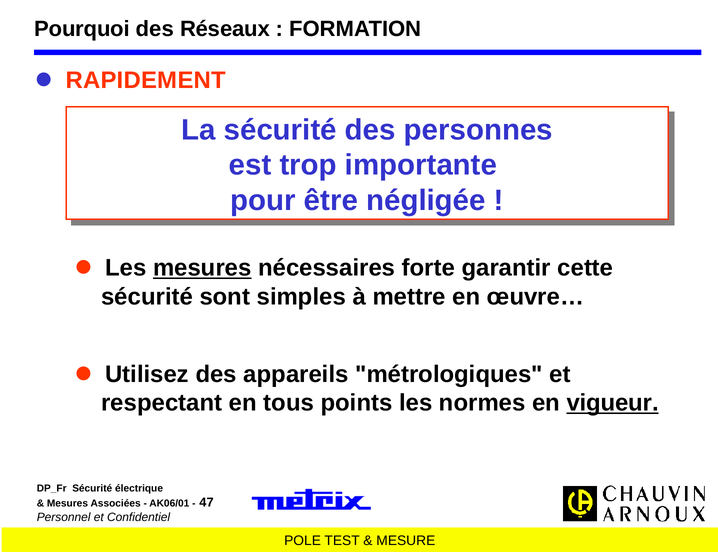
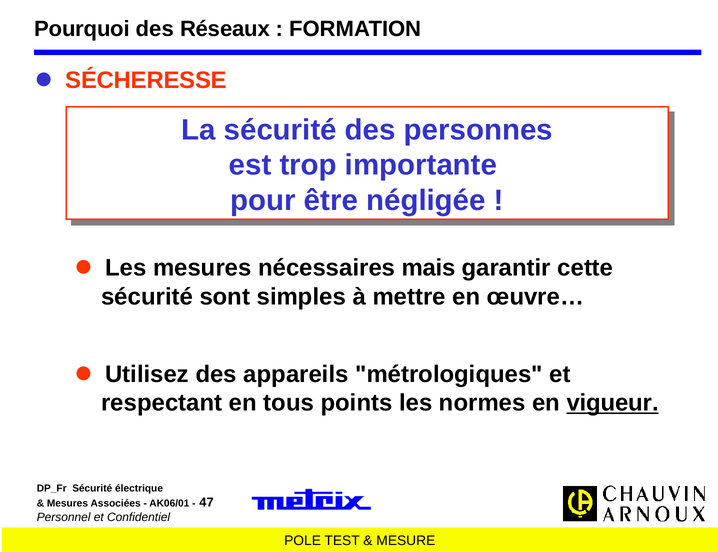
RAPIDEMENT: RAPIDEMENT -> SÉCHERESSE
mesures at (202, 268) underline: present -> none
forte: forte -> mais
